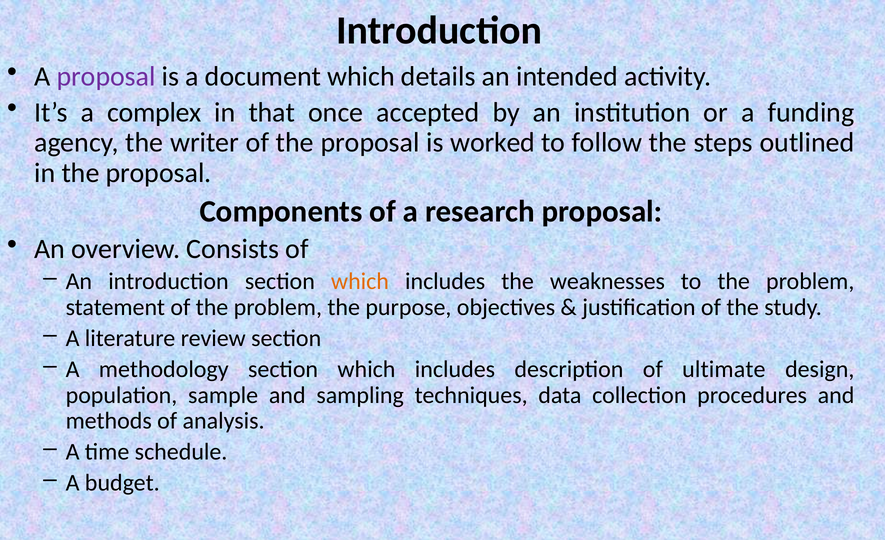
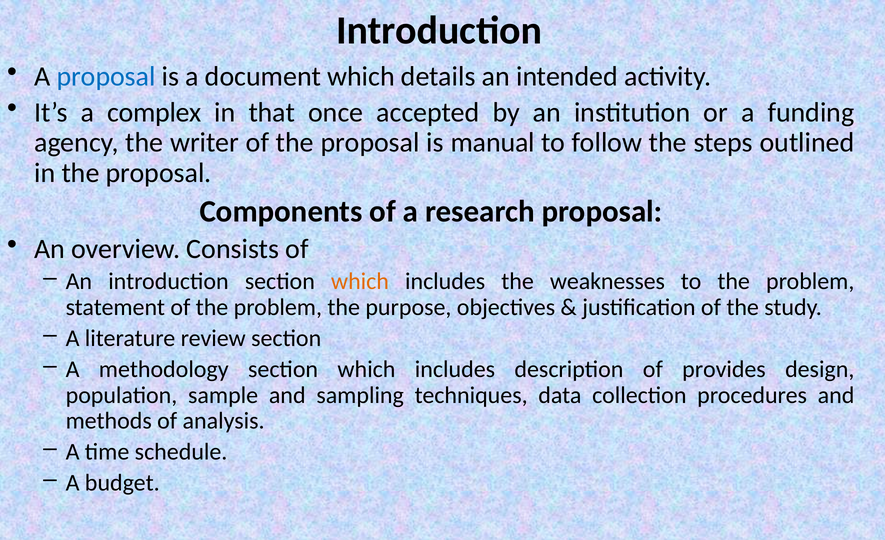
proposal at (106, 76) colour: purple -> blue
worked: worked -> manual
ultimate: ultimate -> provides
